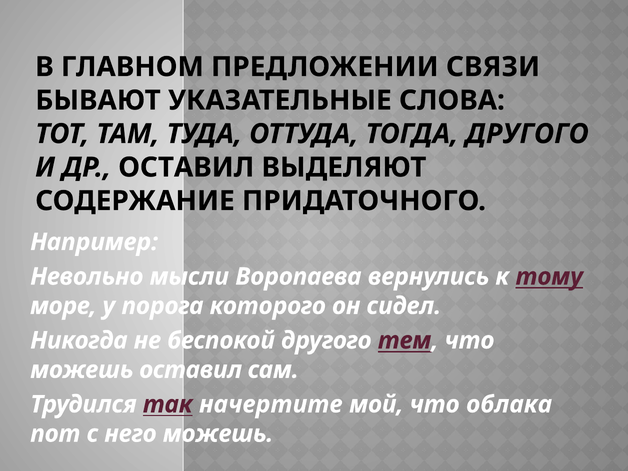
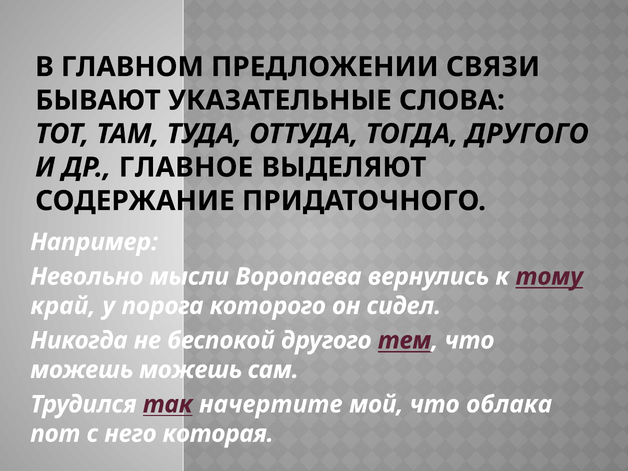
ДР ОСТАВИЛ: ОСТАВИЛ -> ГЛАВНОЕ
море: море -> край
можешь оставил: оставил -> можешь
него можешь: можешь -> которая
